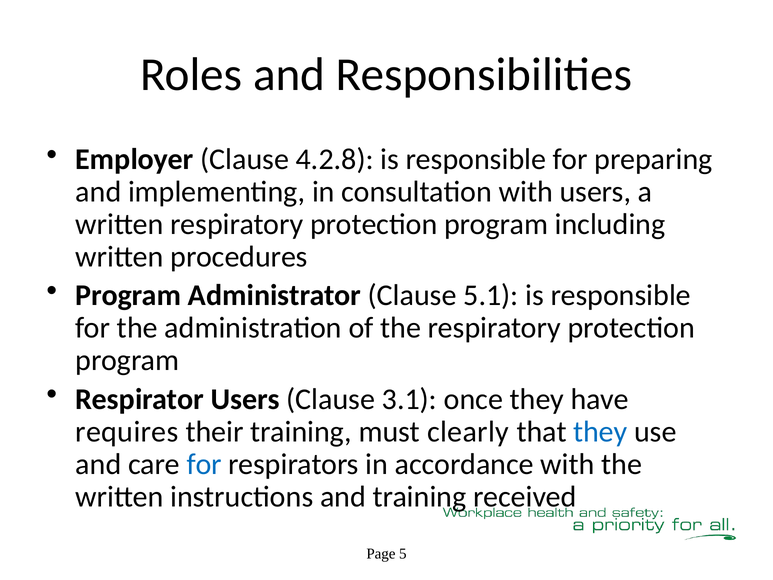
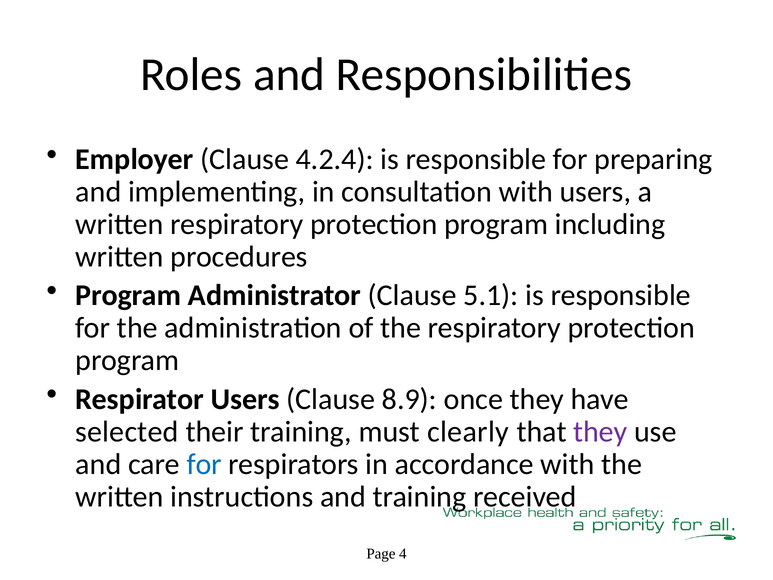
4.2.8: 4.2.8 -> 4.2.4
3.1: 3.1 -> 8.9
requires: requires -> selected
they at (600, 431) colour: blue -> purple
5: 5 -> 4
